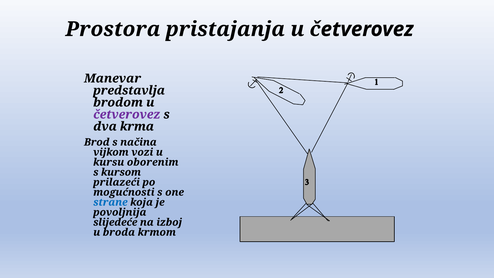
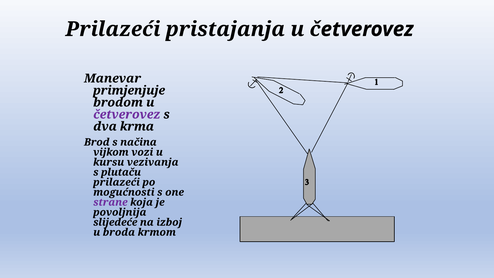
Prostora at (113, 29): Prostora -> Prilazeći
predstavlja: predstavlja -> primjenjuje
oborenim: oborenim -> vezivanja
kursom: kursom -> plutaču
strane colour: blue -> purple
